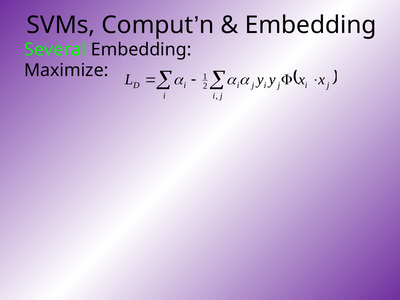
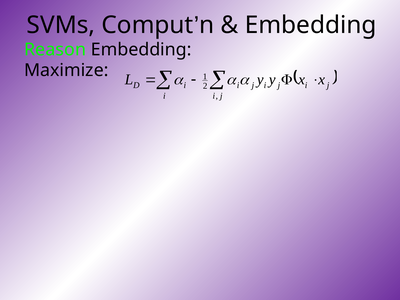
Several: Several -> Reason
